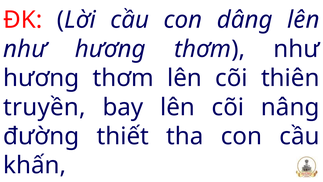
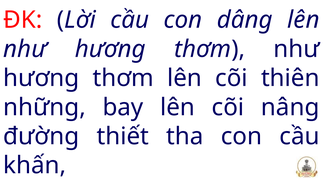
truyền: truyền -> những
